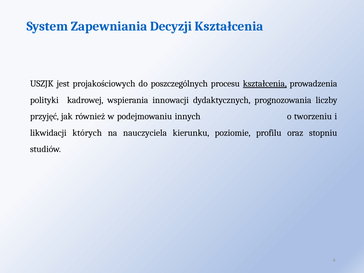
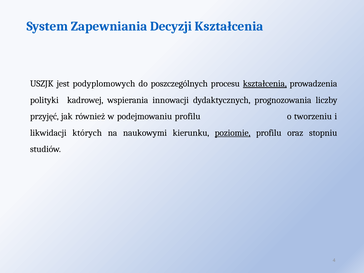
projakościowych: projakościowych -> podyplomowych
podejmowaniu innych: innych -> profilu
nauczyciela: nauczyciela -> naukowymi
poziomie underline: none -> present
